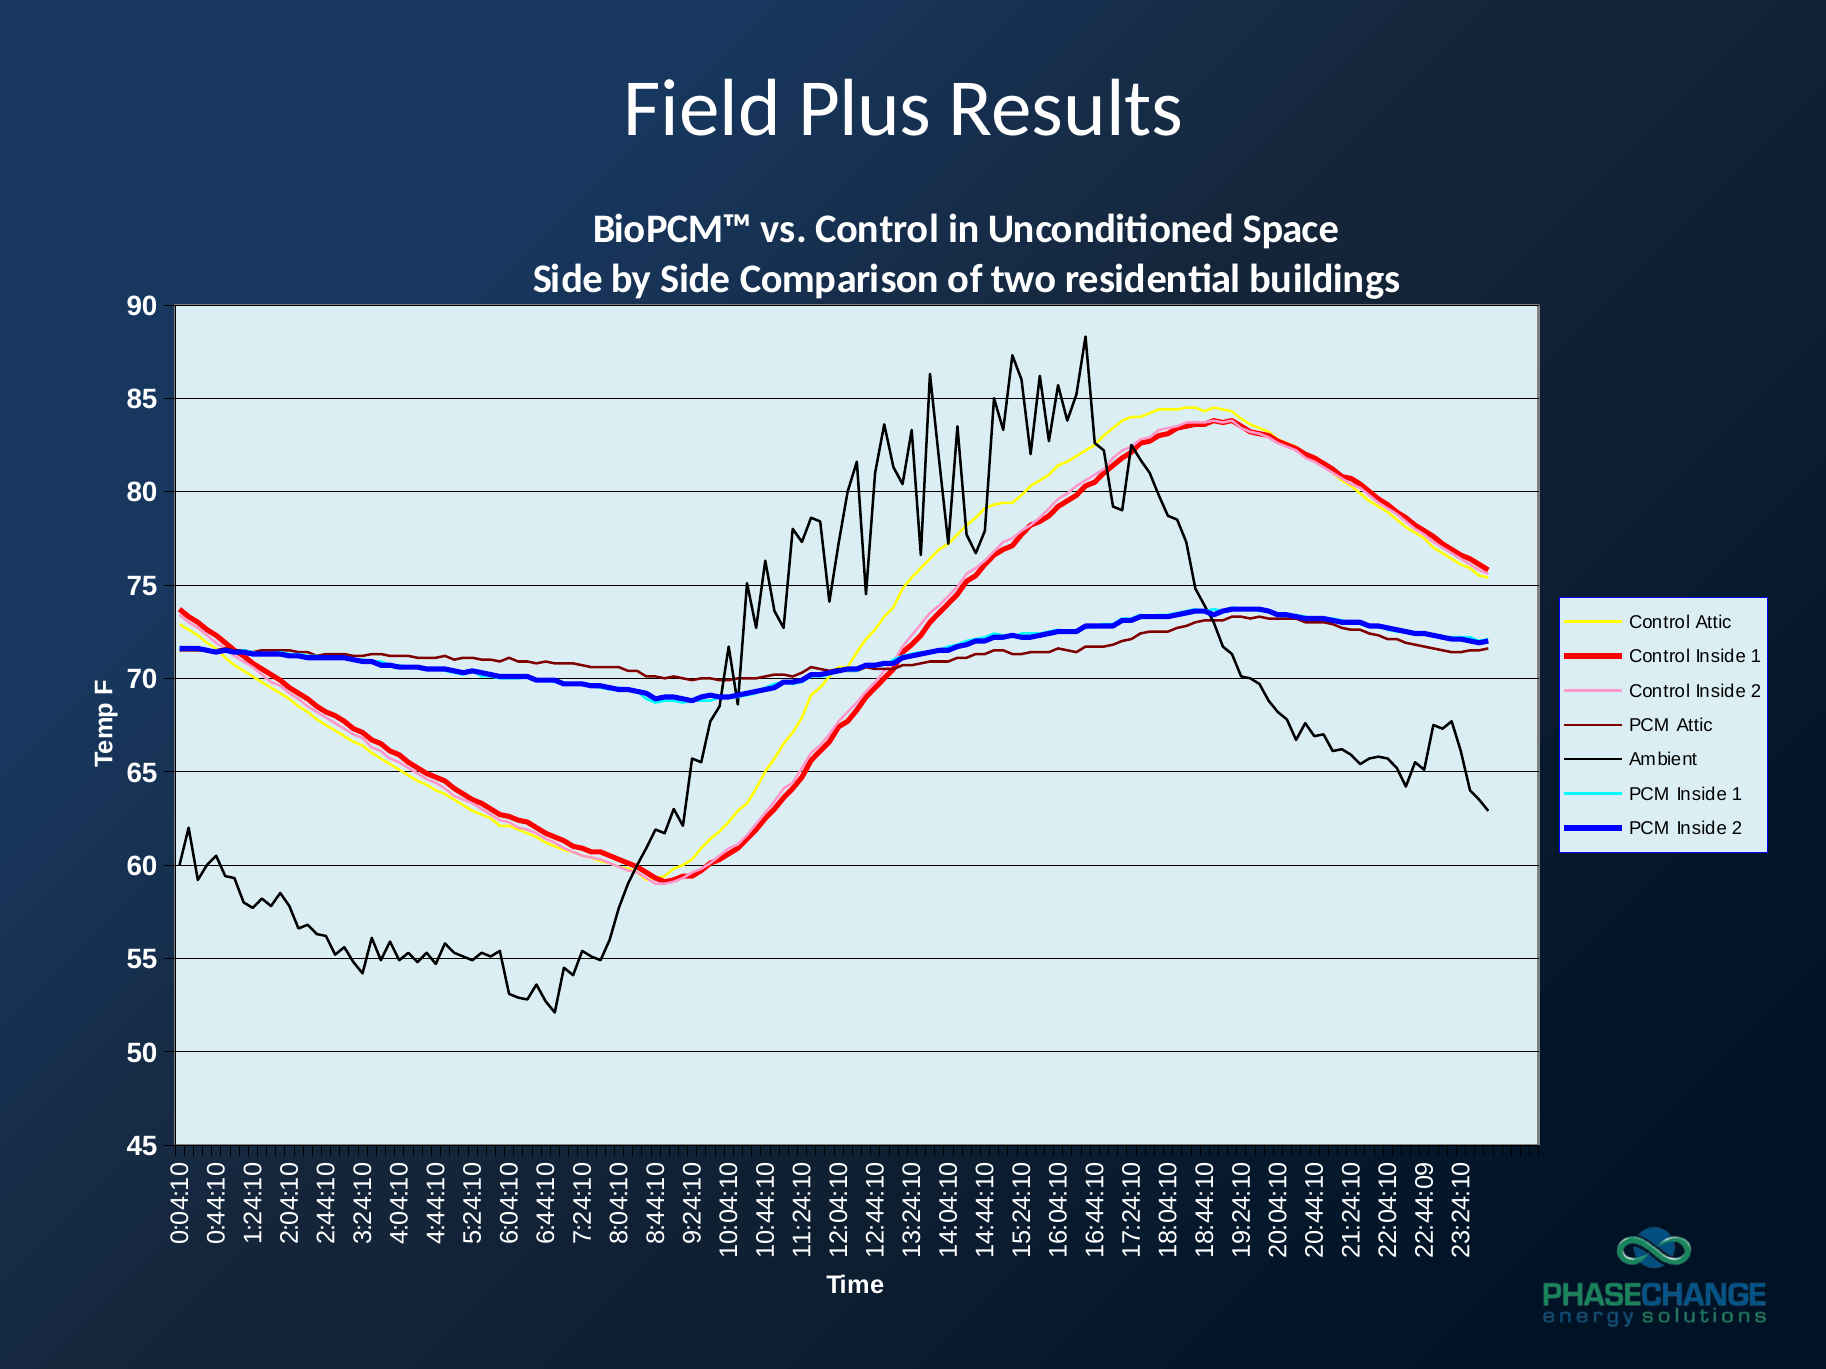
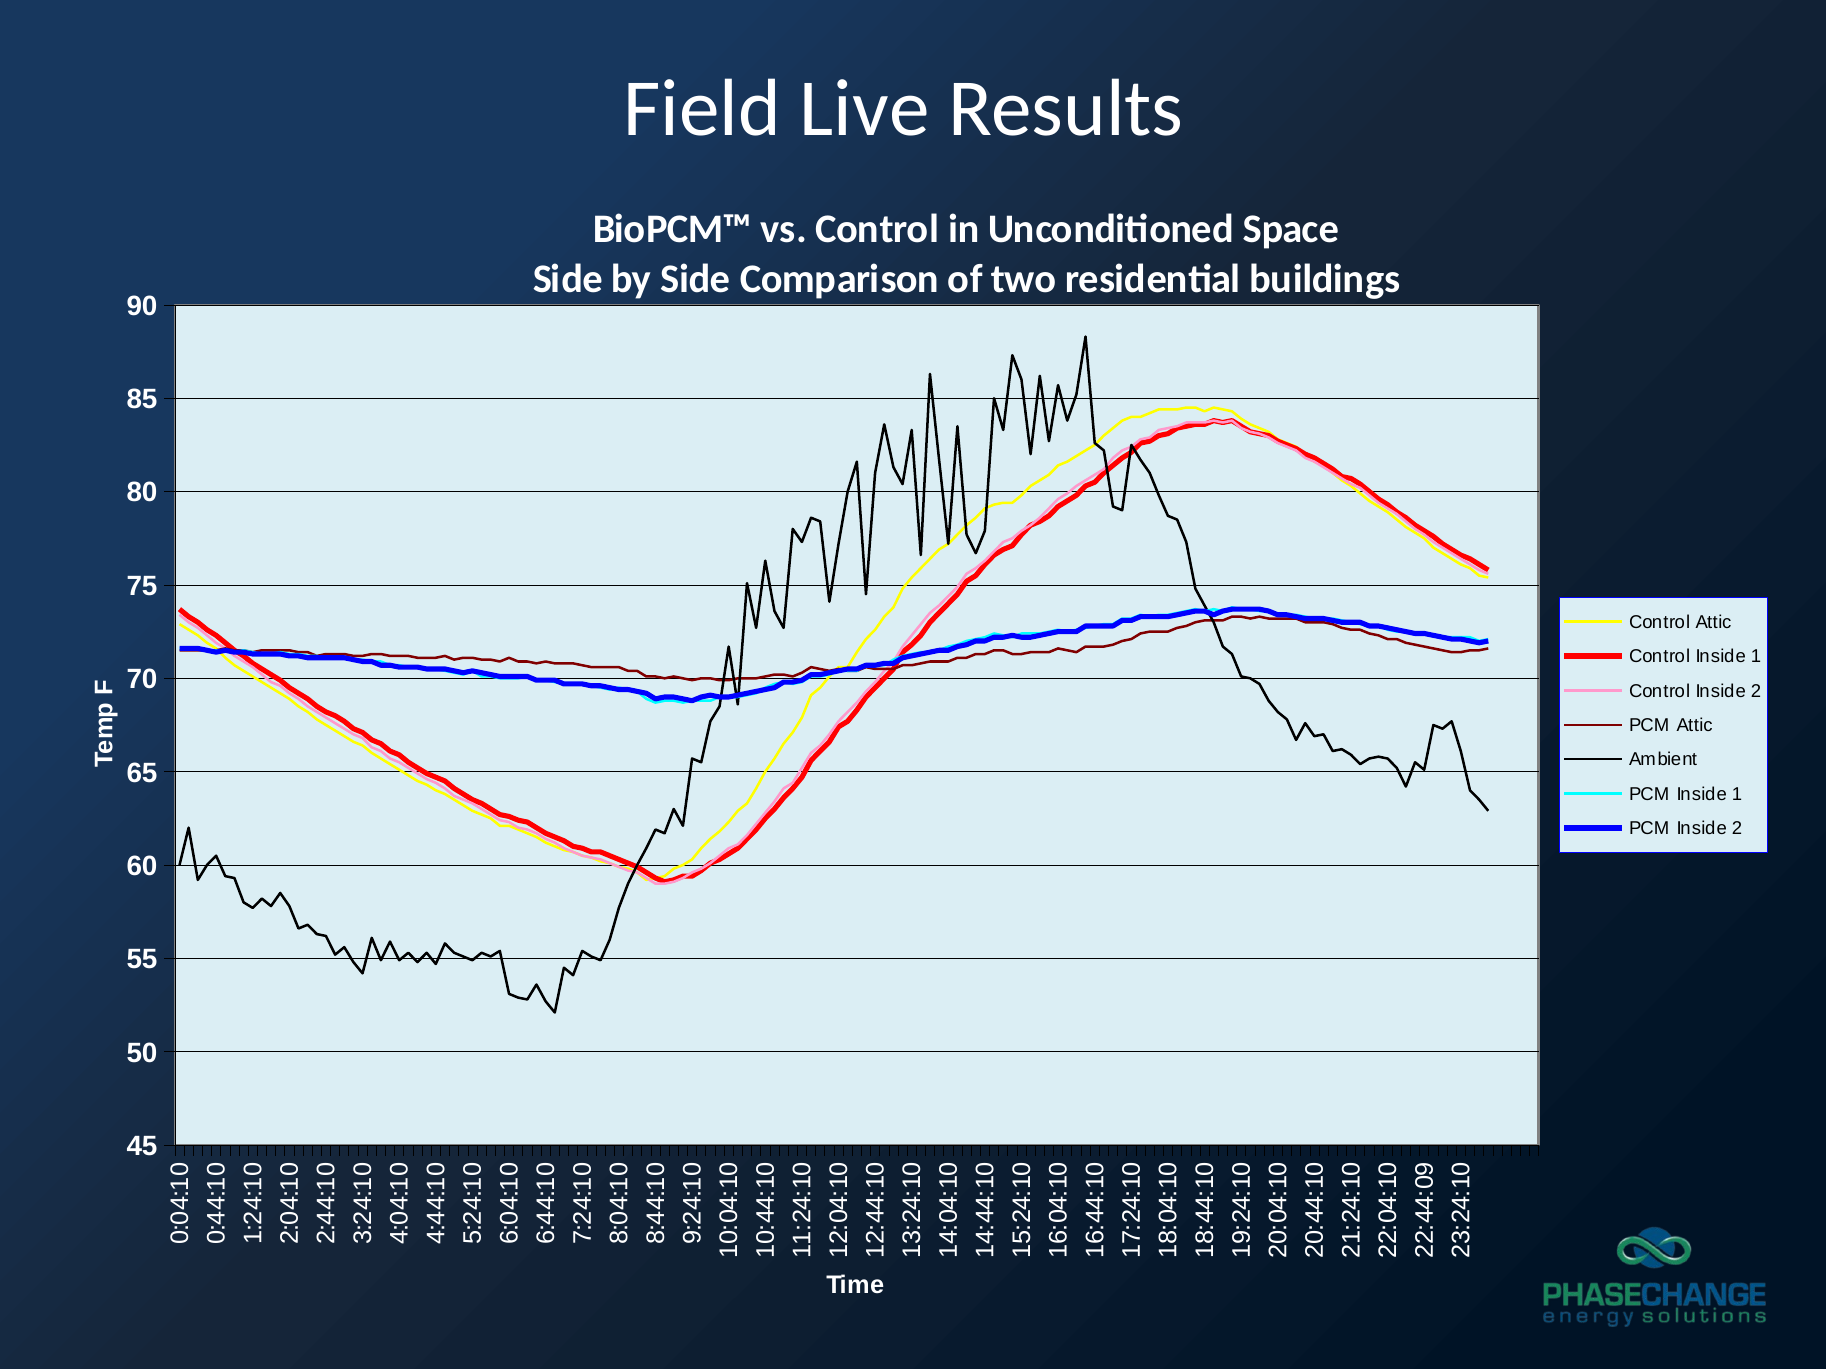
Plus: Plus -> Live
